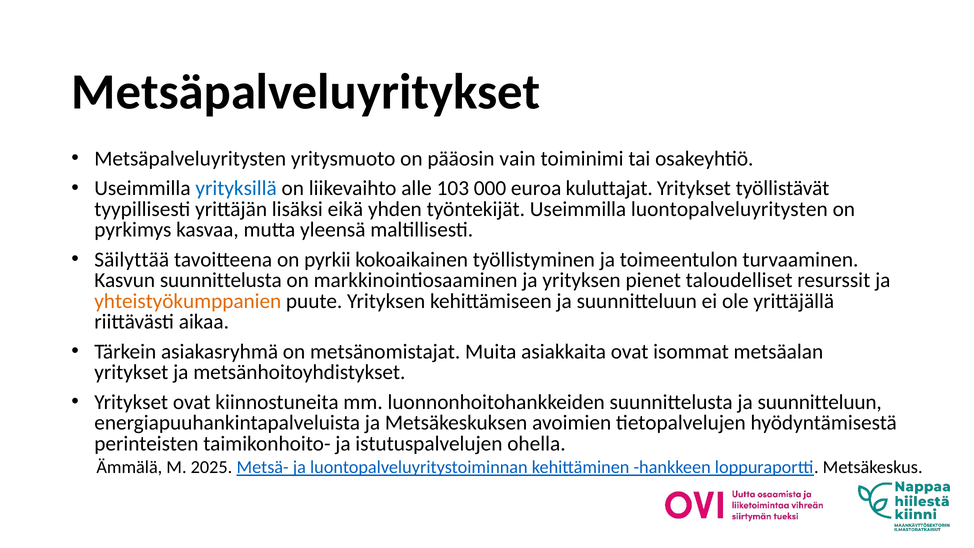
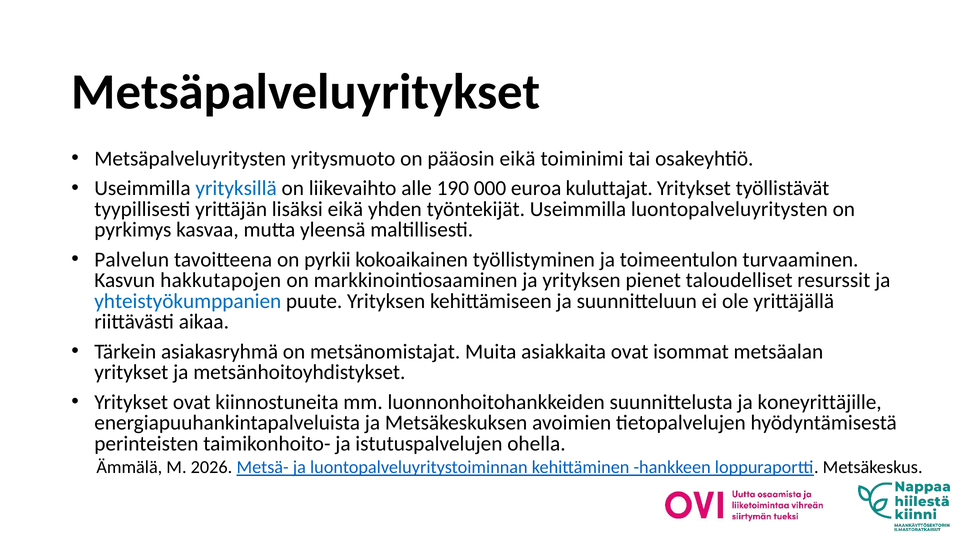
pääosin vain: vain -> eikä
103: 103 -> 190
Säilyttää: Säilyttää -> Palvelun
Kasvun suunnittelusta: suunnittelusta -> hakkutapojen
yhteistyökumppanien colour: orange -> blue
suunnittelusta ja suunnitteluun: suunnitteluun -> koneyrittäjille
2025: 2025 -> 2026
